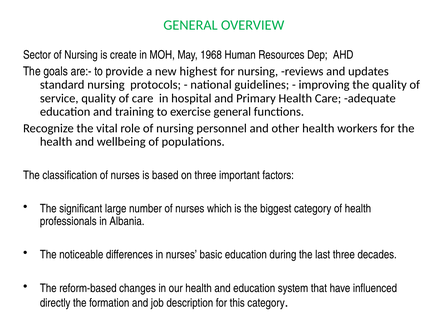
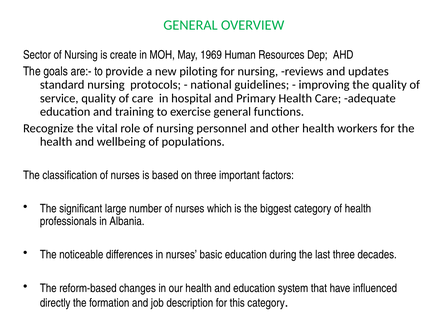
1968: 1968 -> 1969
highest: highest -> piloting
